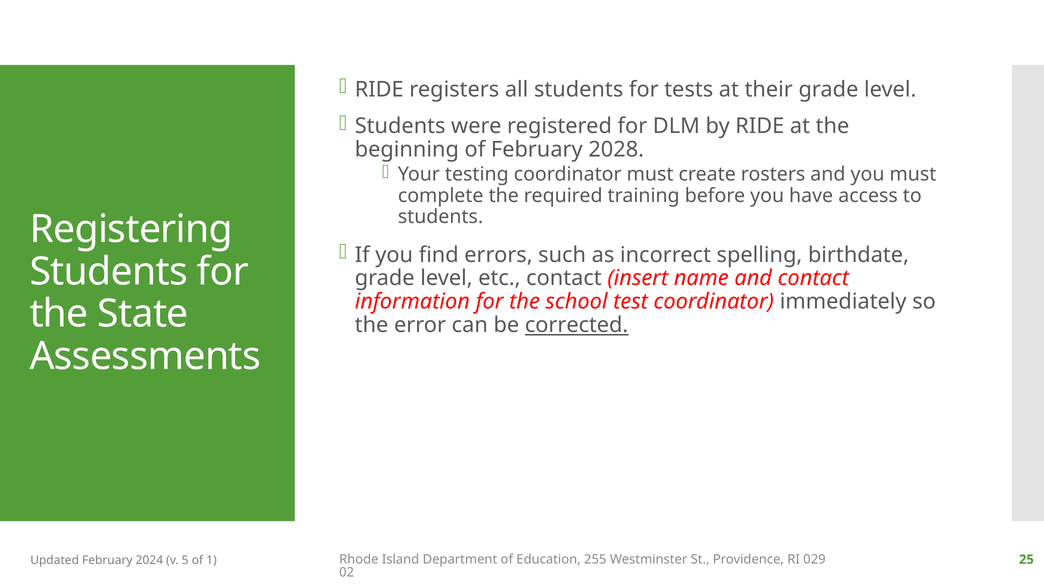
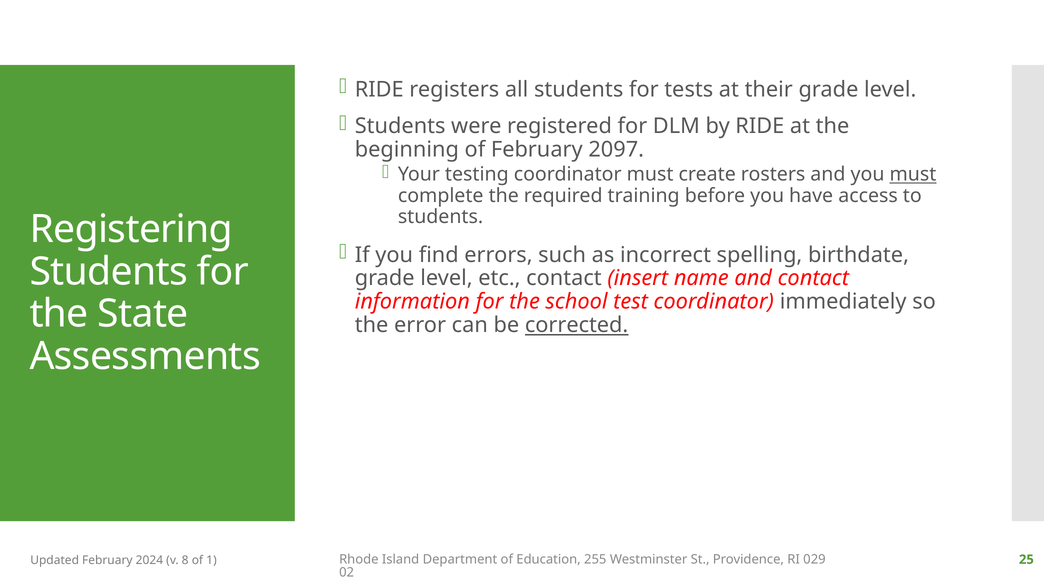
2028: 2028 -> 2097
must at (913, 175) underline: none -> present
5: 5 -> 8
